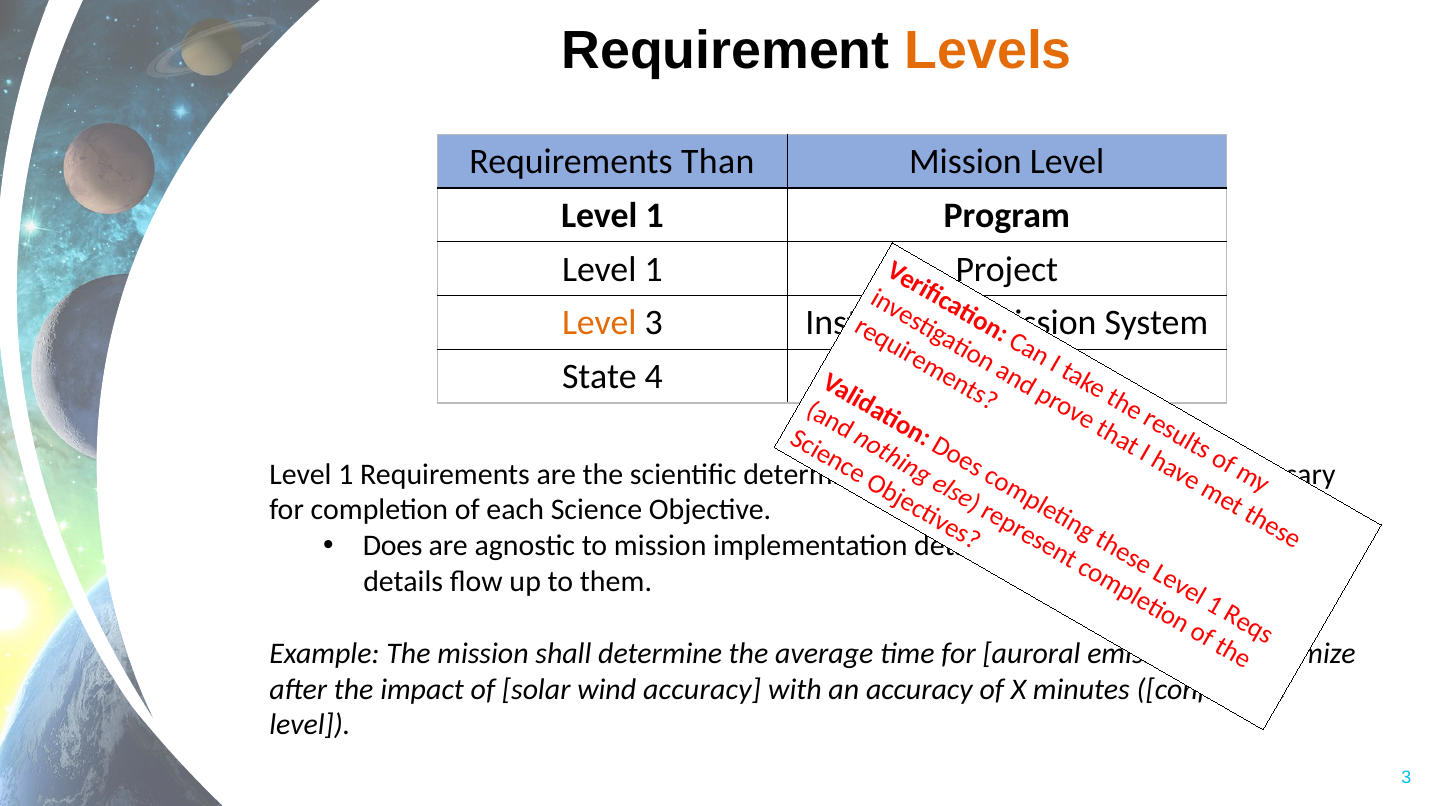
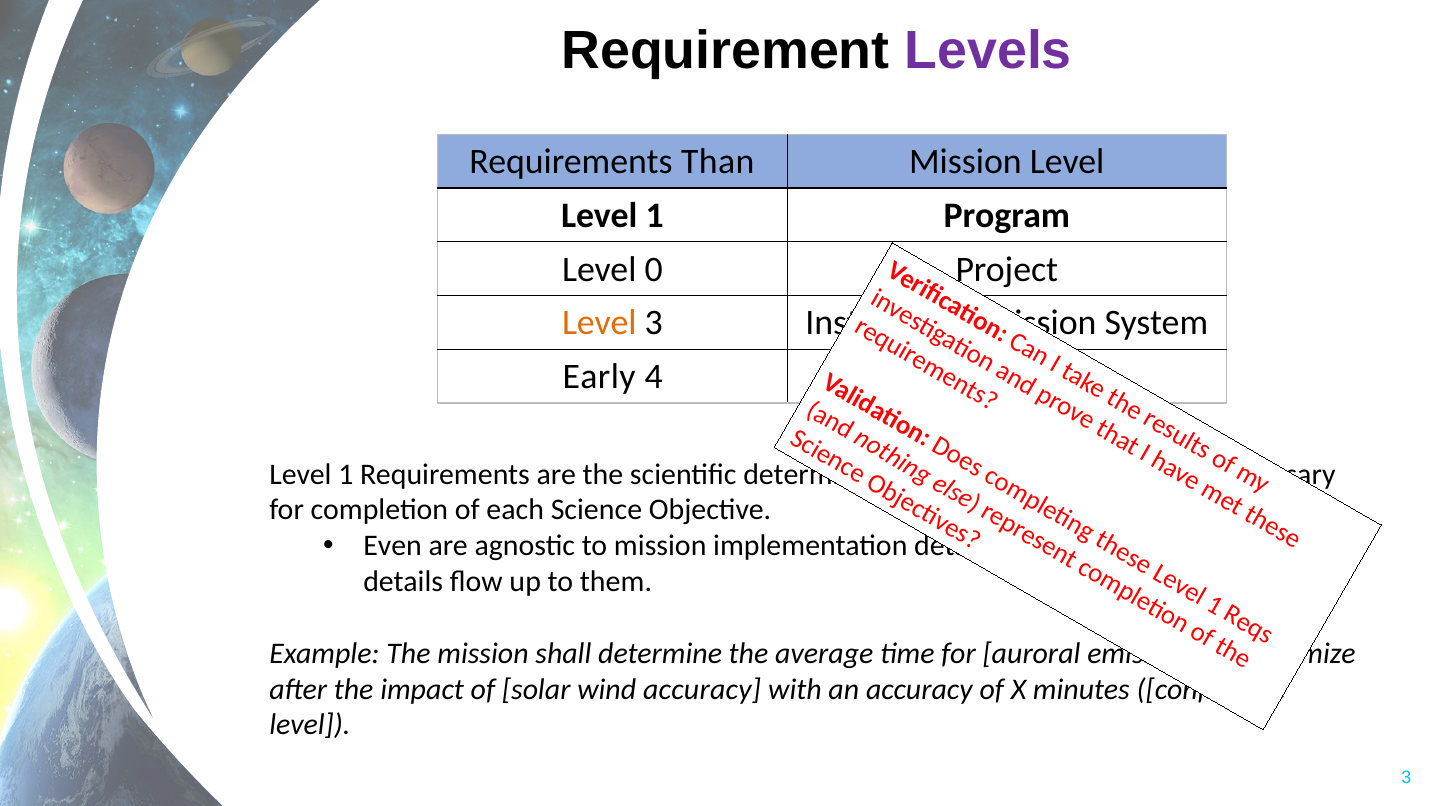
Levels colour: orange -> purple
1 at (654, 269): 1 -> 0
State: State -> Early
Does: Does -> Even
